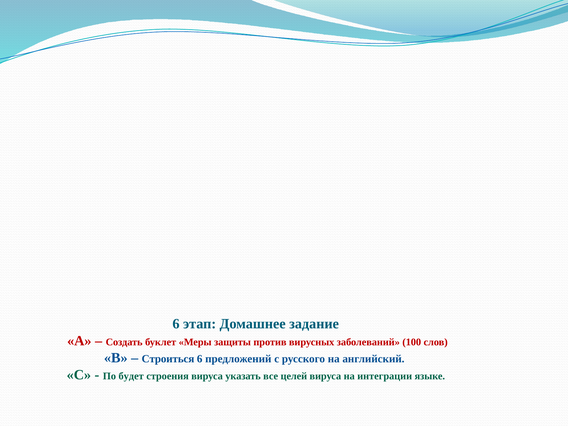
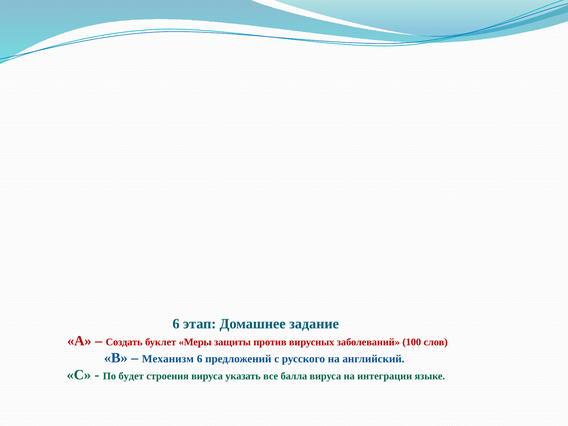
Строиться: Строиться -> Механизм
целей: целей -> балла
